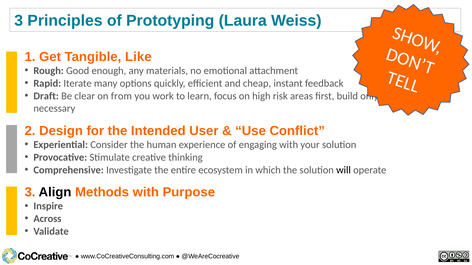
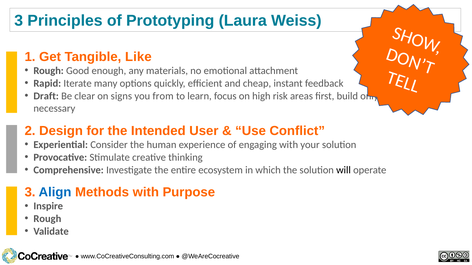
from: from -> signs
work: work -> from
Align colour: black -> blue
Across at (47, 219): Across -> Rough
